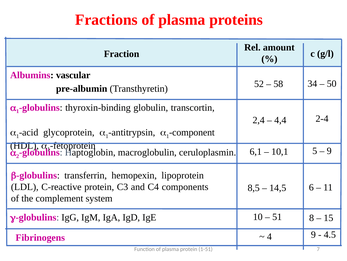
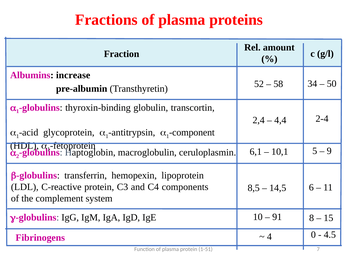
vascular: vascular -> increase
51: 51 -> 91
Fibrinogens 9: 9 -> 0
